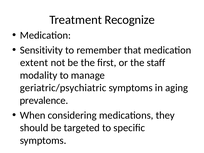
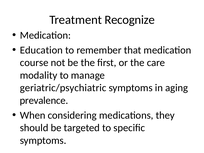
Sensitivity: Sensitivity -> Education
extent: extent -> course
staff: staff -> care
